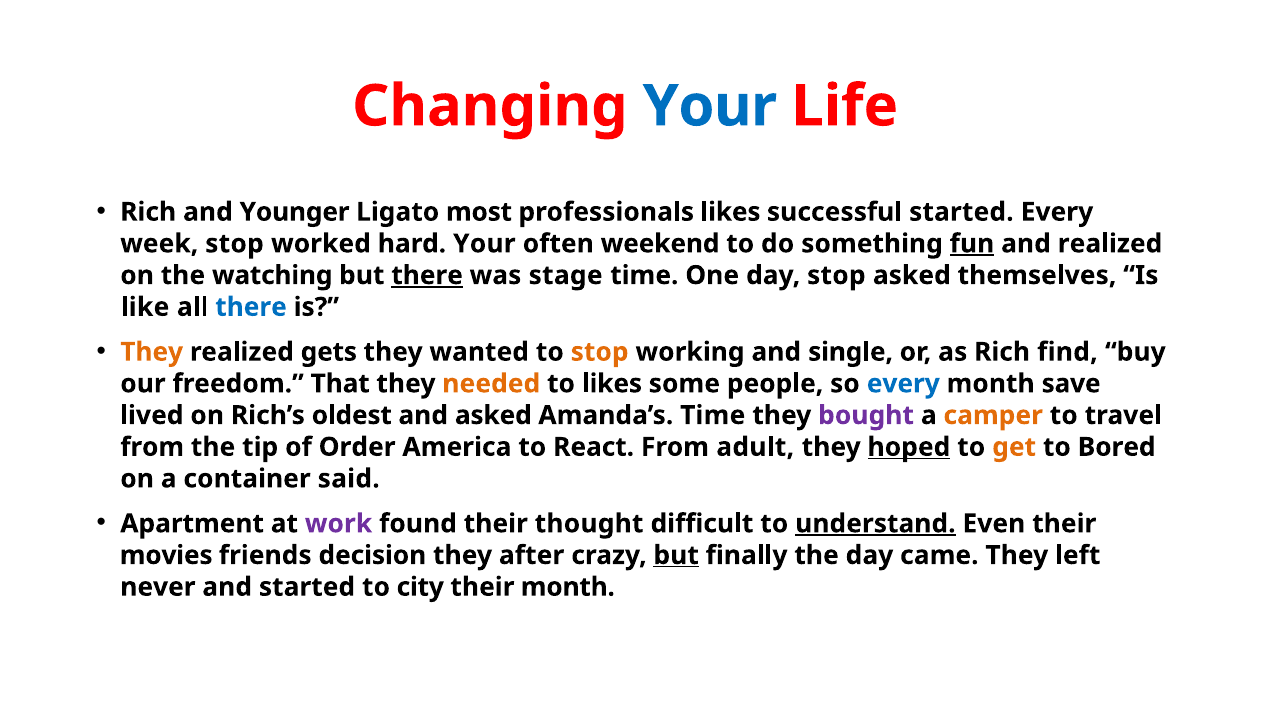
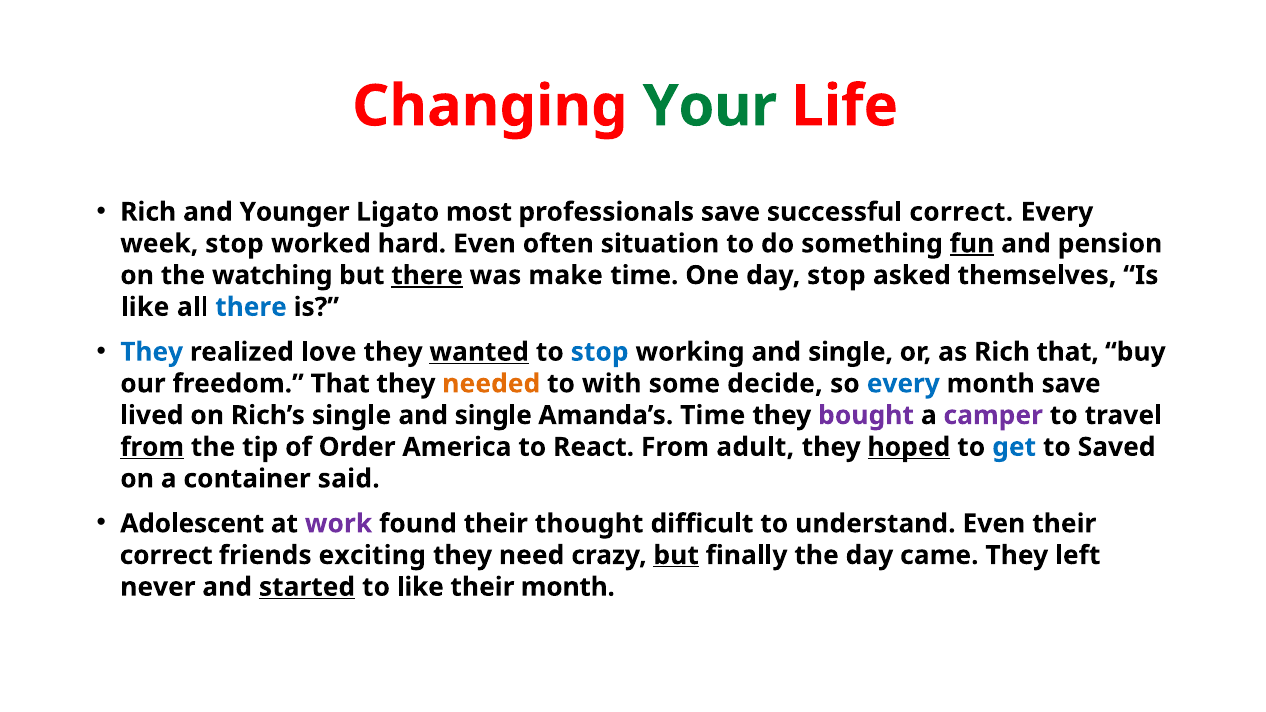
Your at (710, 106) colour: blue -> green
professionals likes: likes -> save
successful started: started -> correct
hard Your: Your -> Even
weekend: weekend -> situation
and realized: realized -> pension
stage: stage -> make
They at (152, 352) colour: orange -> blue
gets: gets -> love
wanted underline: none -> present
stop at (600, 352) colour: orange -> blue
Rich find: find -> that
to likes: likes -> with
people: people -> decide
Rich’s oldest: oldest -> single
asked at (493, 415): asked -> single
camper colour: orange -> purple
from at (152, 447) underline: none -> present
get colour: orange -> blue
Bored: Bored -> Saved
Apartment: Apartment -> Adolescent
understand underline: present -> none
movies at (166, 555): movies -> correct
decision: decision -> exciting
after: after -> need
started at (307, 587) underline: none -> present
to city: city -> like
